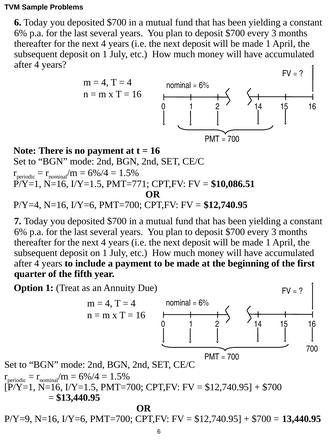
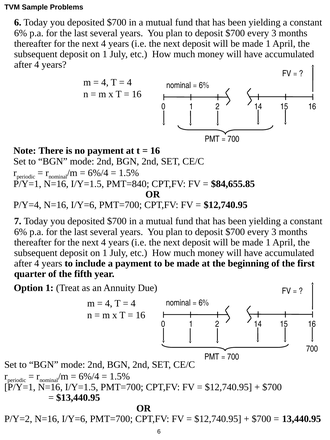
PMT=771: PMT=771 -> PMT=840
$10,086.51: $10,086.51 -> $84,655.85
P/Y=9: P/Y=9 -> P/Y=2
